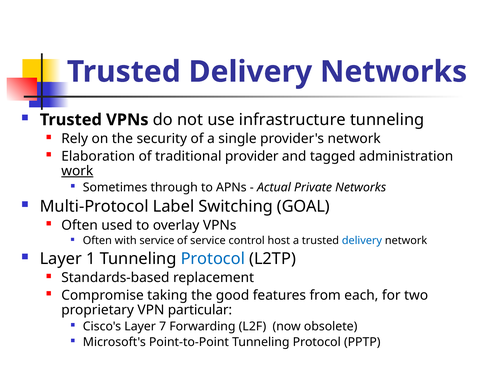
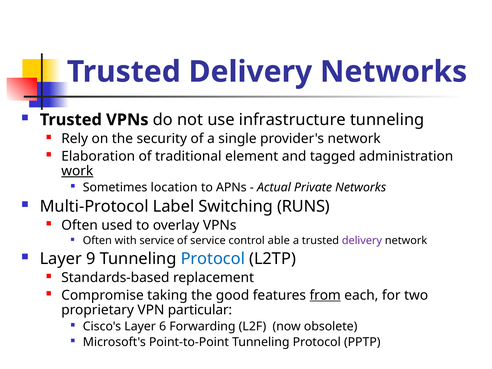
provider: provider -> element
through: through -> location
GOAL: GOAL -> RUNS
host: host -> able
delivery at (362, 241) colour: blue -> purple
1: 1 -> 9
from underline: none -> present
7: 7 -> 6
